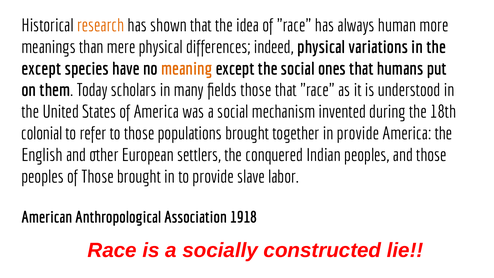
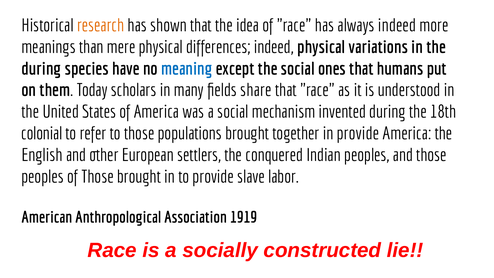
always human: human -> indeed
except at (41, 69): except -> during
meaning colour: orange -> blue
fields those: those -> share
1918: 1918 -> 1919
